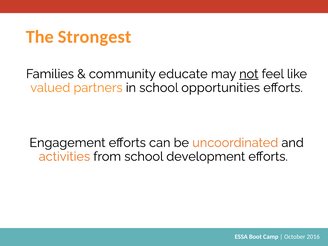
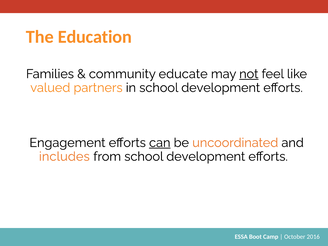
Strongest: Strongest -> Education
in school opportunities: opportunities -> development
can underline: none -> present
activities: activities -> includes
